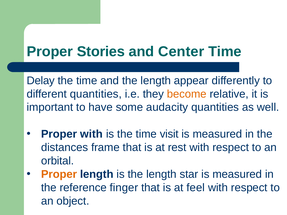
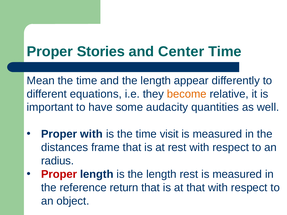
Delay: Delay -> Mean
different quantities: quantities -> equations
orbital: orbital -> radius
Proper at (59, 174) colour: orange -> red
length star: star -> rest
finger: finger -> return
at feel: feel -> that
